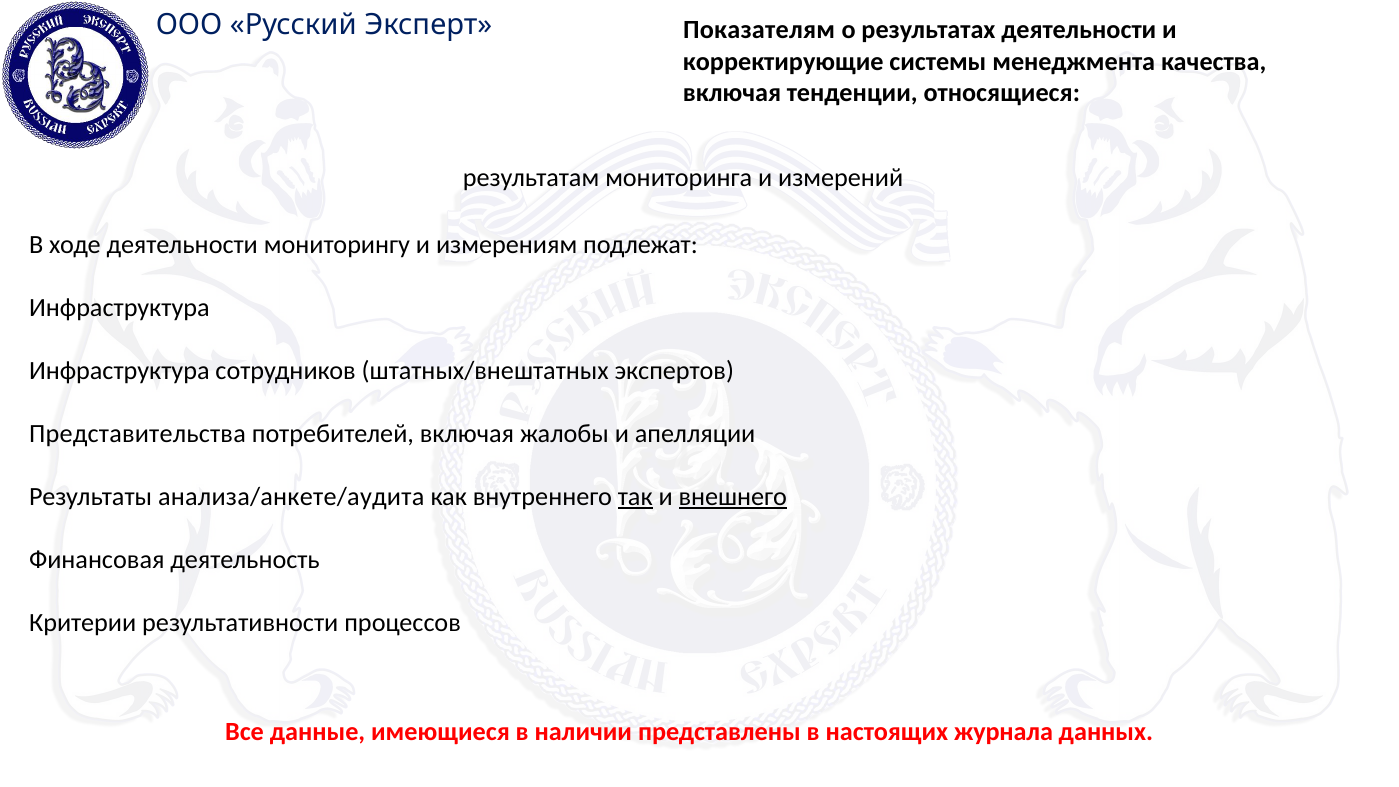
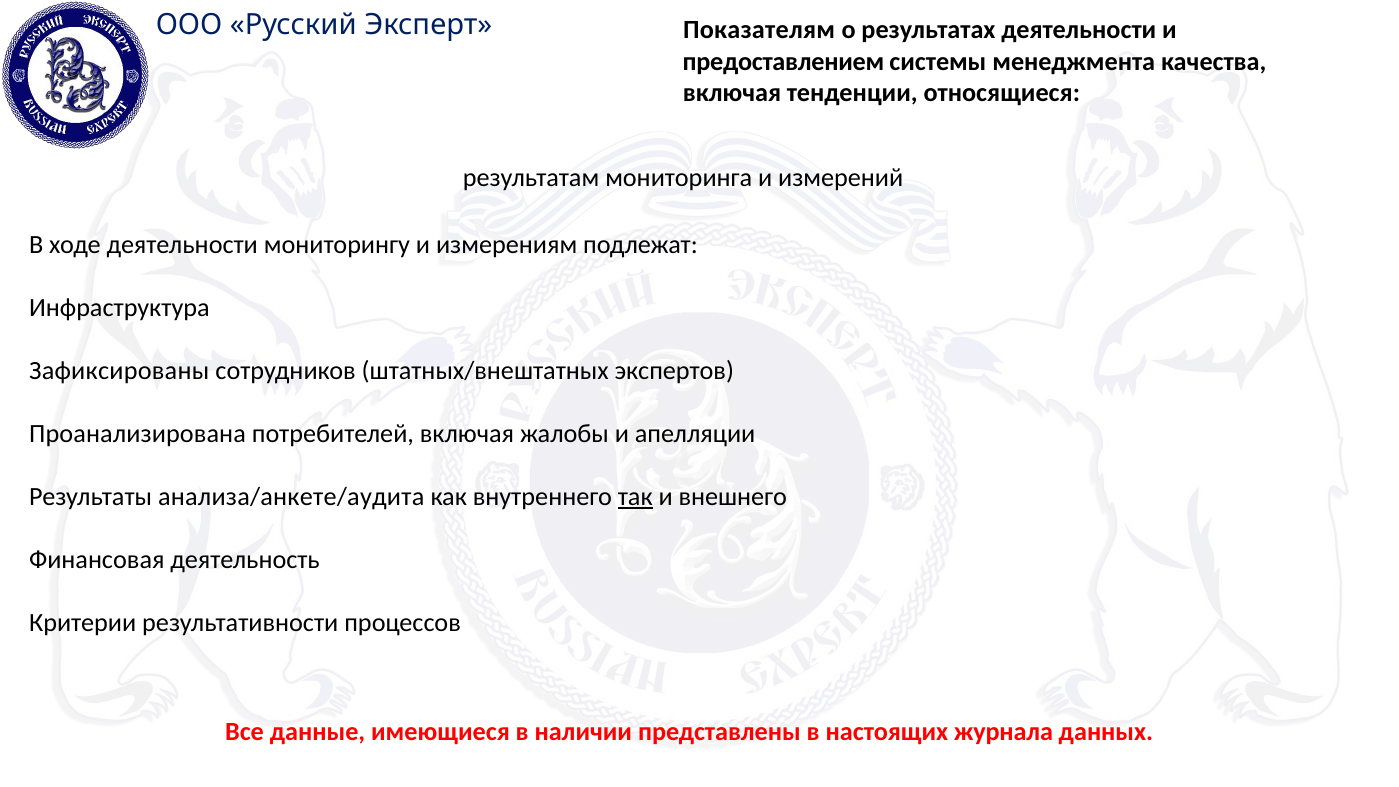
корректирующие: корректирующие -> предоставлением
Инфраструктура at (119, 371): Инфраструктура -> Зафиксированы
Представительства: Представительства -> Проанализирована
внешнего underline: present -> none
